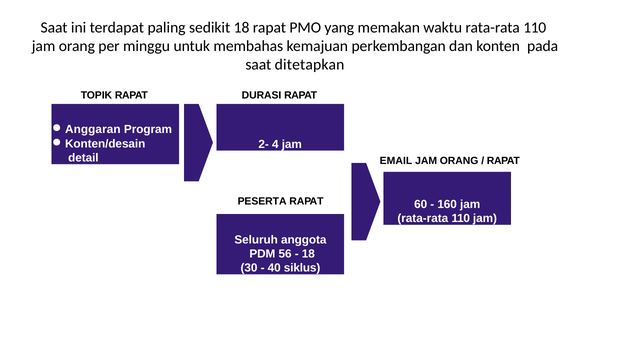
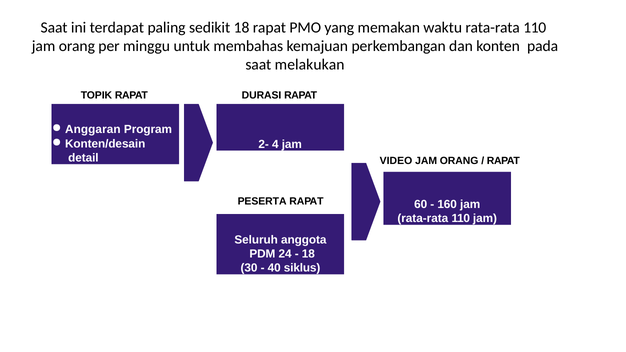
ditetapkan: ditetapkan -> melakukan
EMAIL: EMAIL -> VIDEO
56: 56 -> 24
